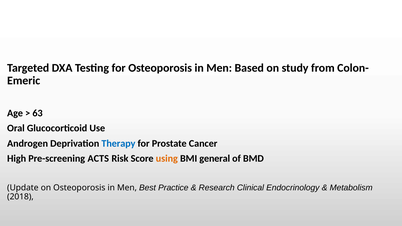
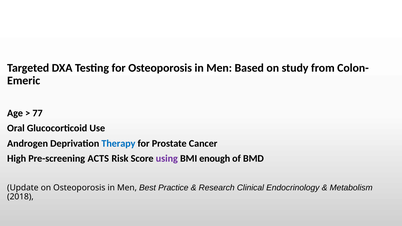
63: 63 -> 77
using colour: orange -> purple
general: general -> enough
